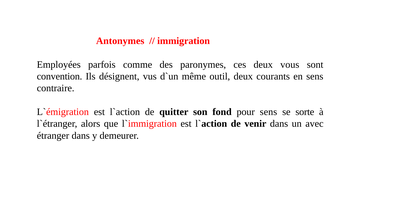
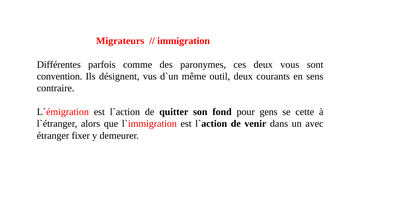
Antonymes: Antonymes -> Migrateurs
Employées: Employées -> Différentes
pour sens: sens -> gens
sorte: sorte -> cette
étranger dans: dans -> fixer
